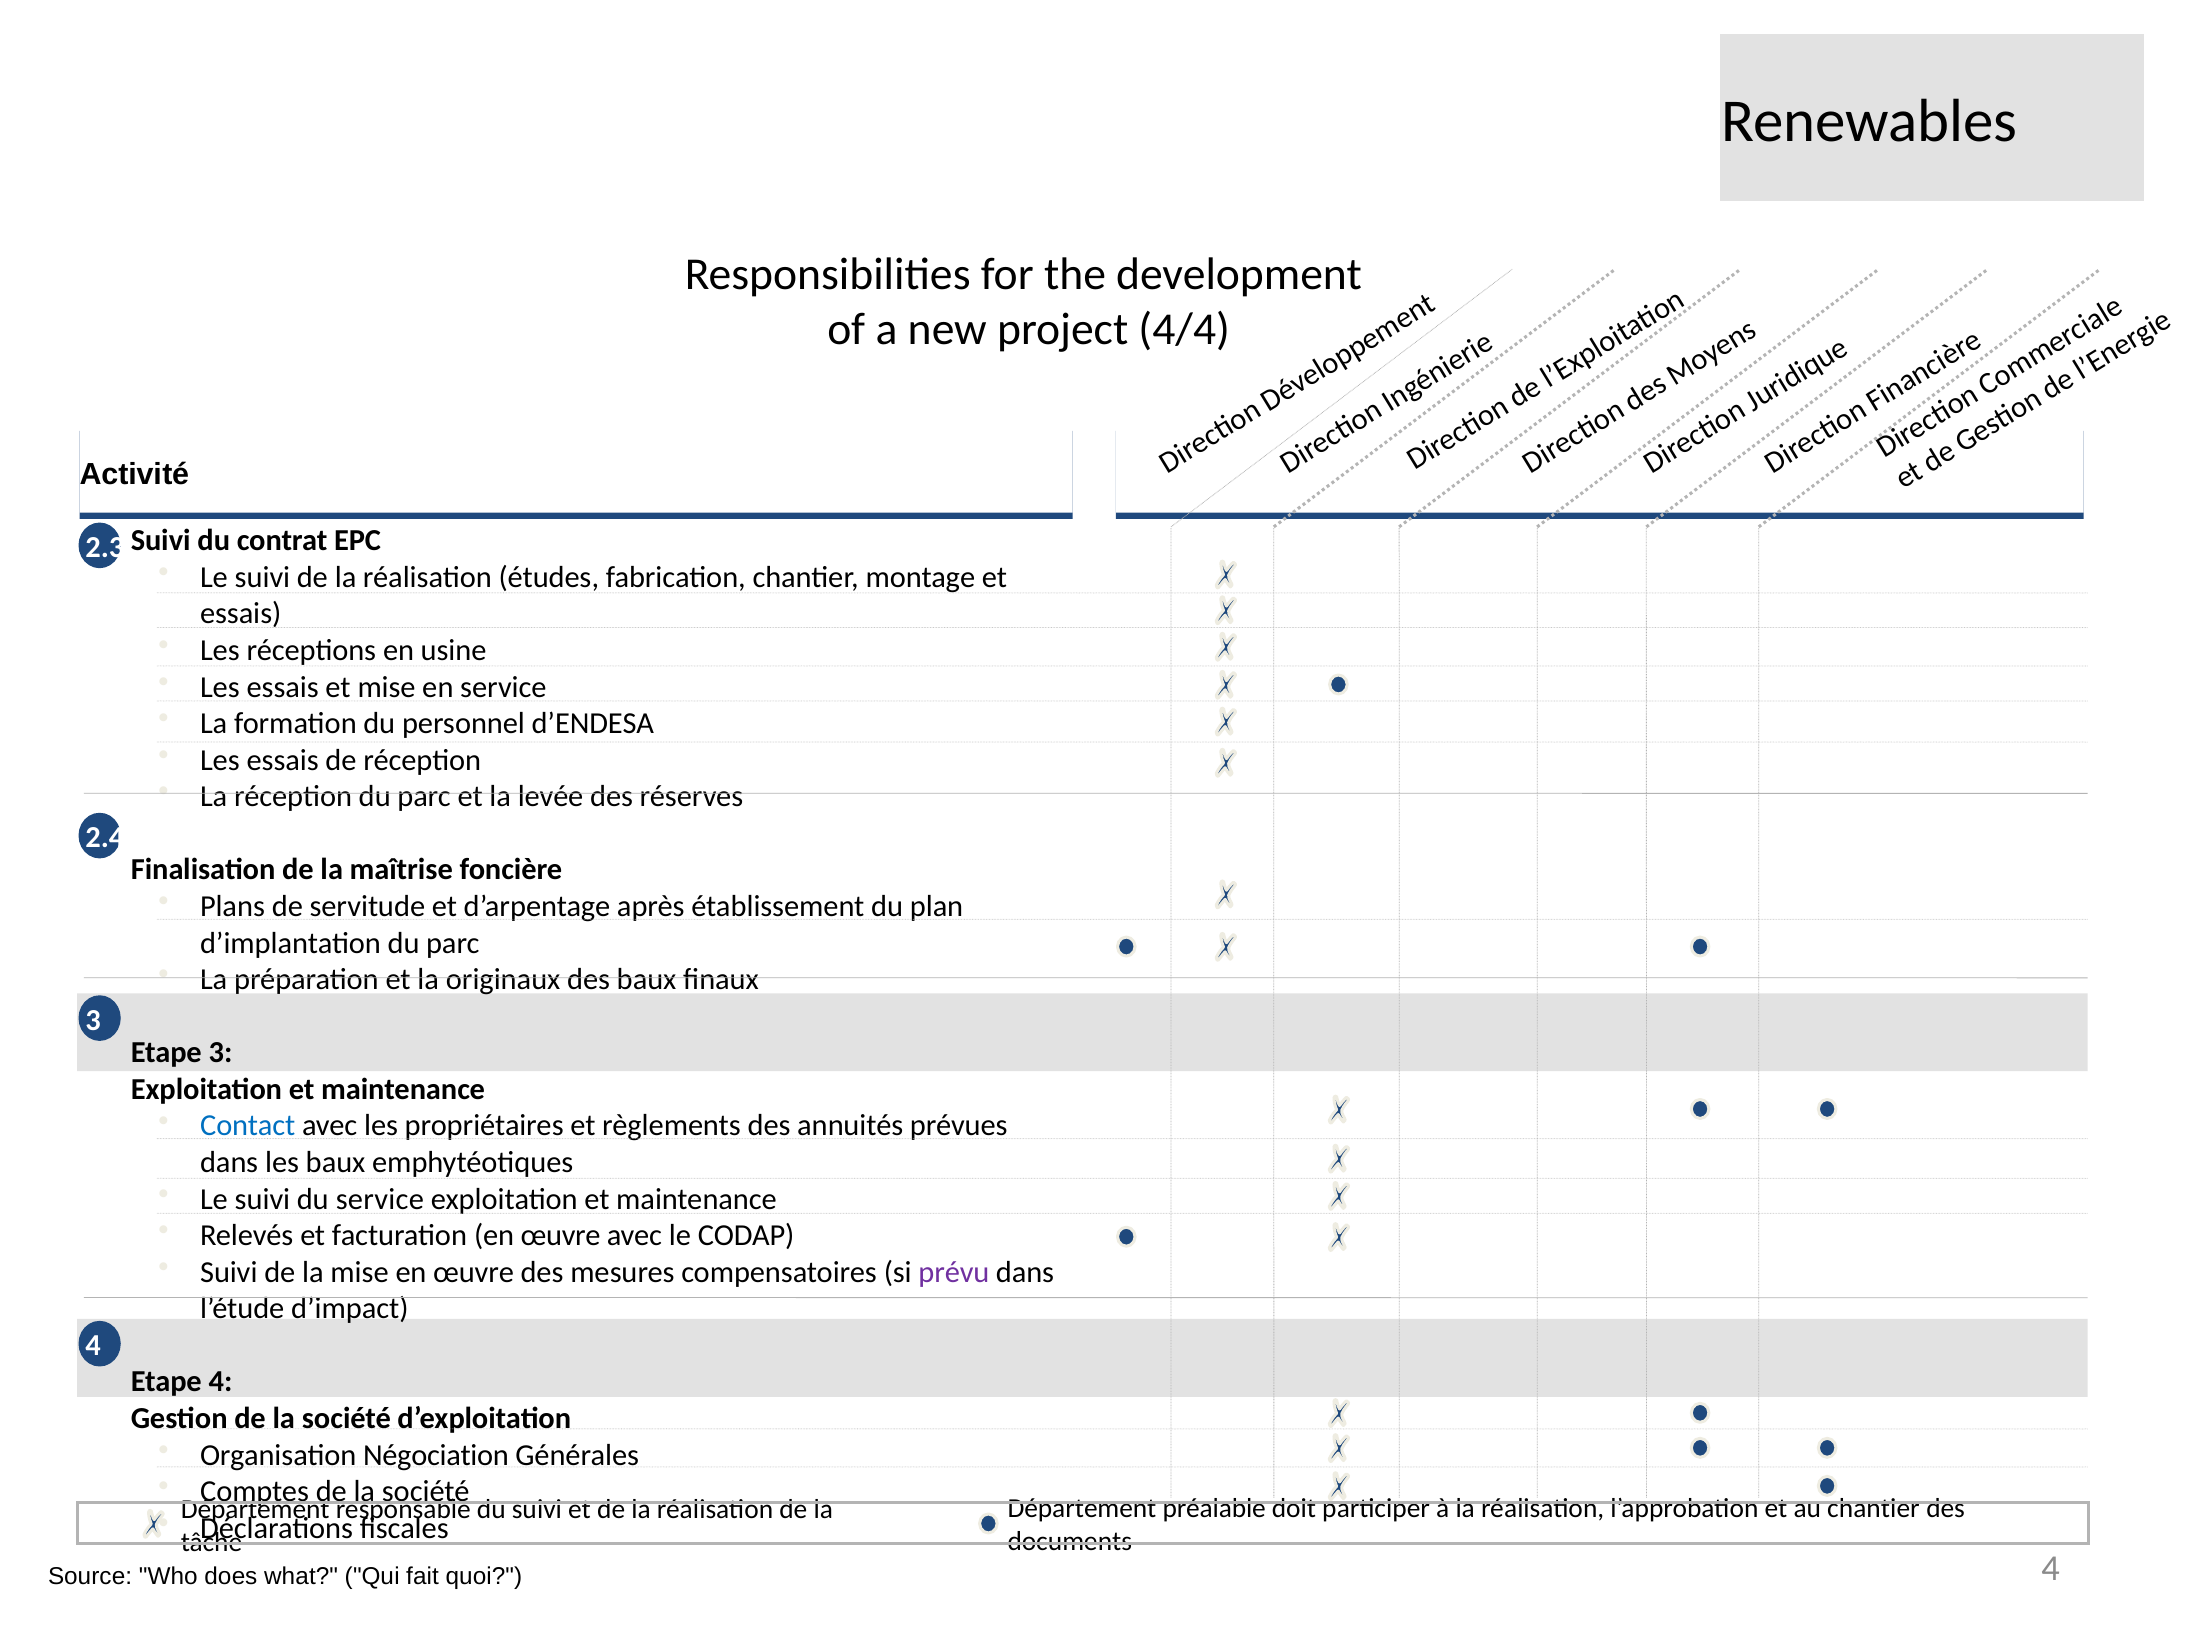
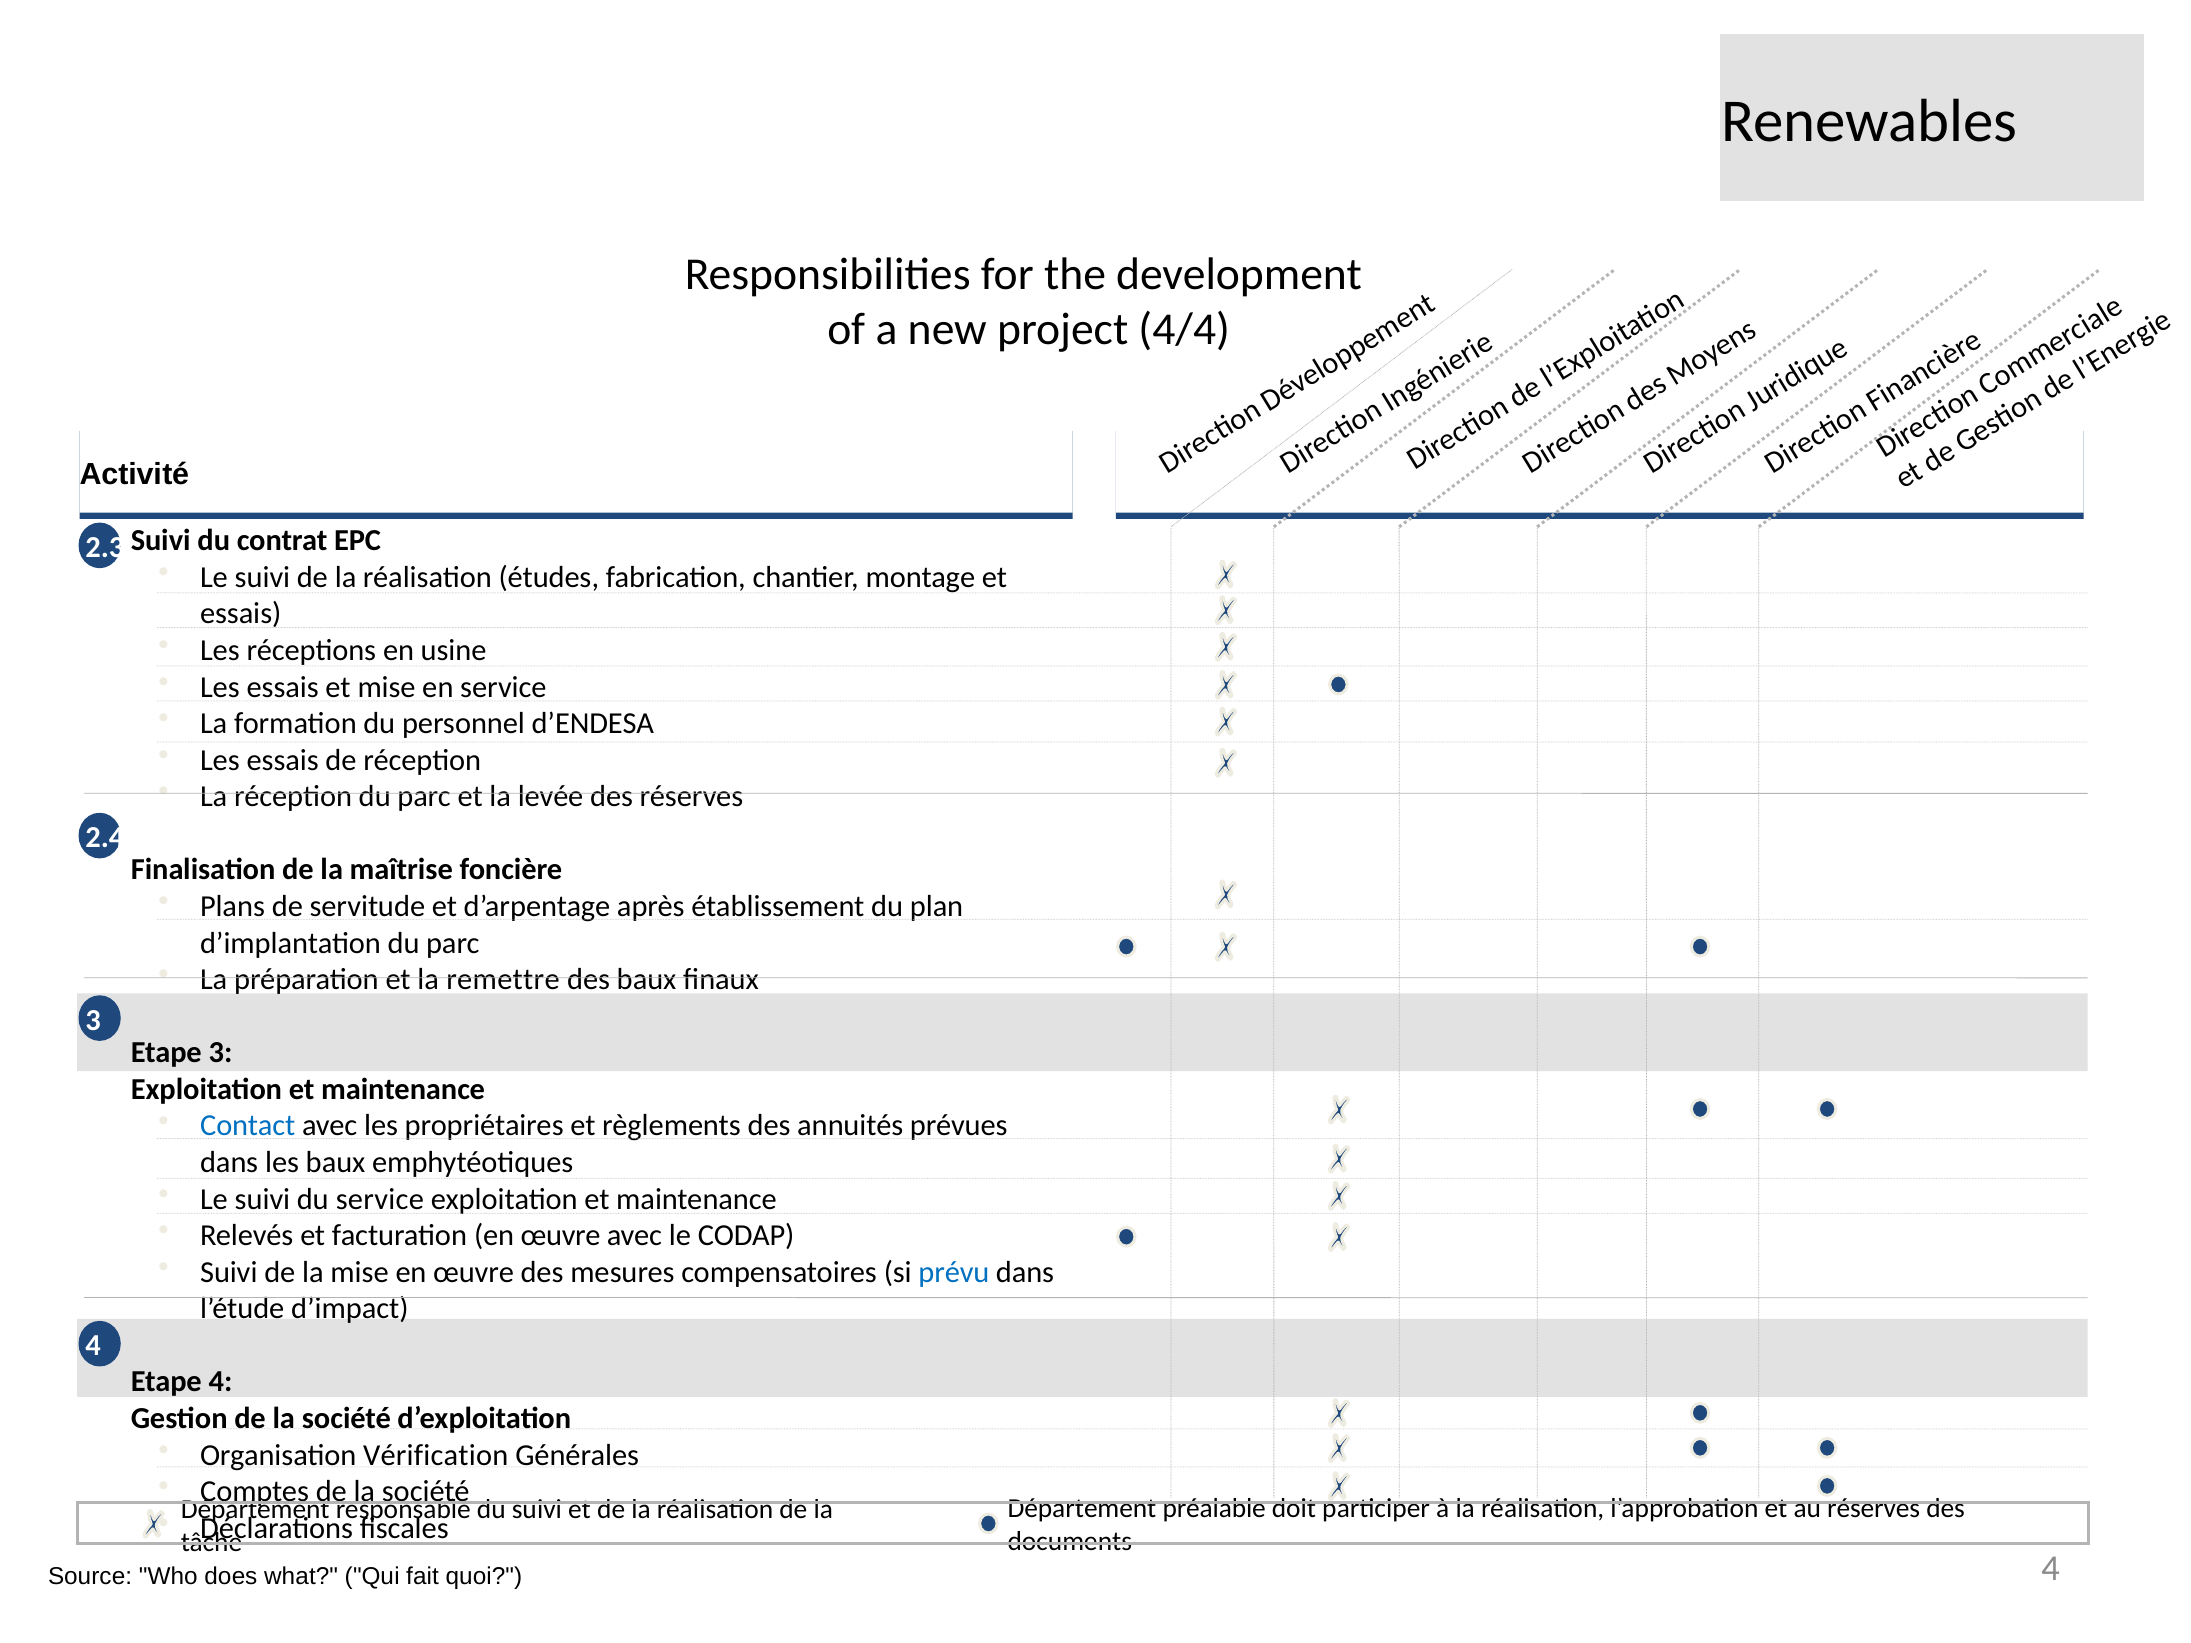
originaux: originaux -> remettre
prévu colour: purple -> blue
Négociation: Négociation -> Vérification
au chantier: chantier -> réserves
